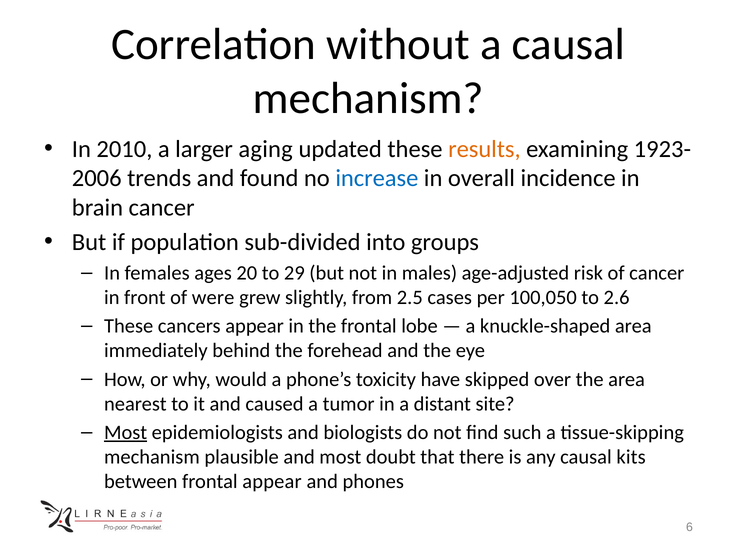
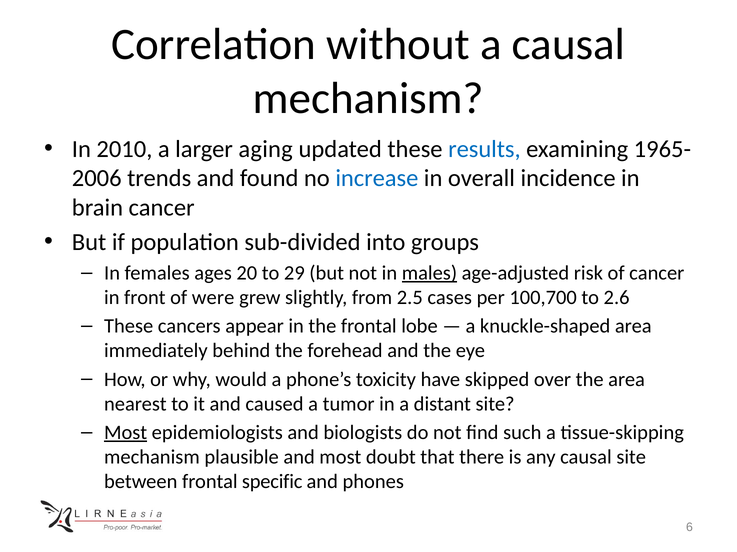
results colour: orange -> blue
1923-: 1923- -> 1965-
males underline: none -> present
100,050: 100,050 -> 100,700
causal kits: kits -> site
frontal appear: appear -> specific
